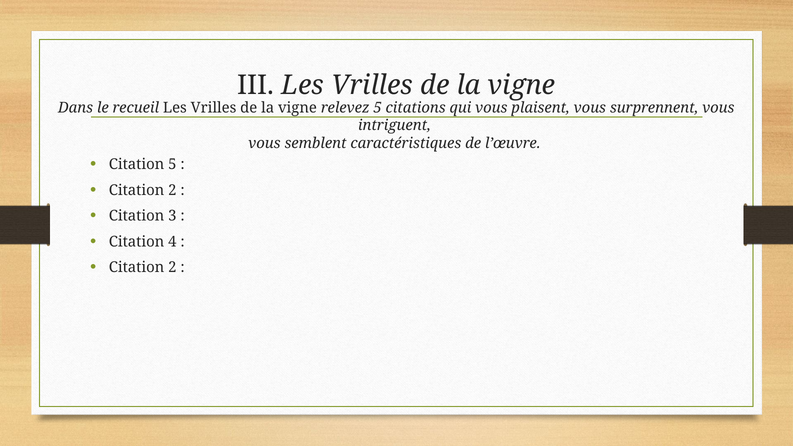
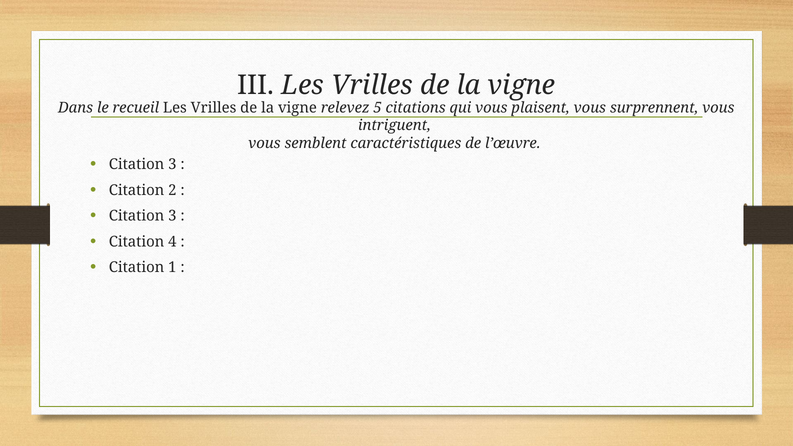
5 at (172, 164): 5 -> 3
2 at (172, 268): 2 -> 1
